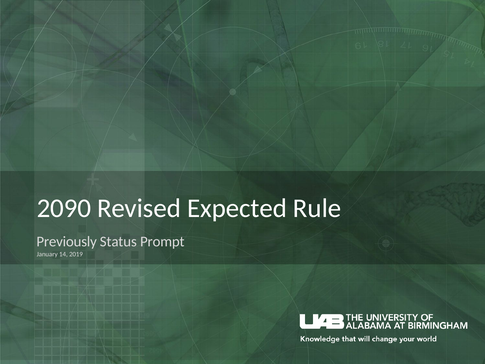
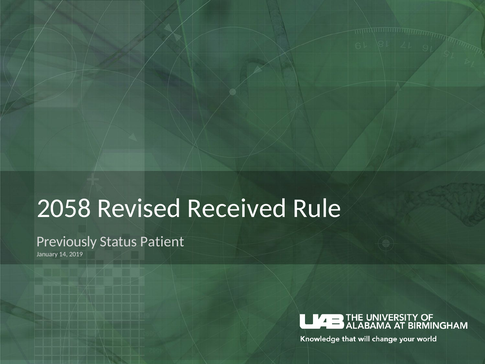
2090: 2090 -> 2058
Expected: Expected -> Received
Prompt: Prompt -> Patient
